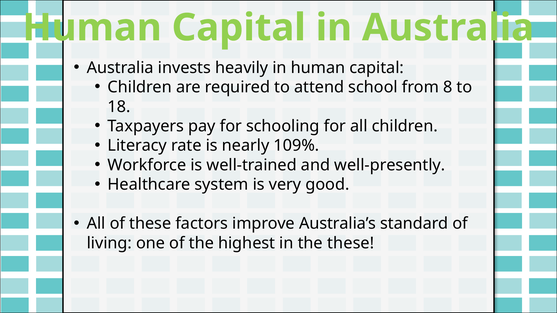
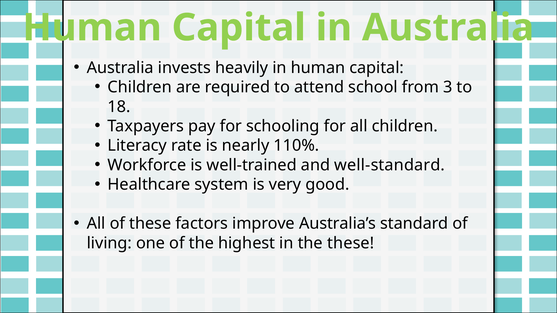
8: 8 -> 3
109%: 109% -> 110%
well-presently: well-presently -> well-standard
